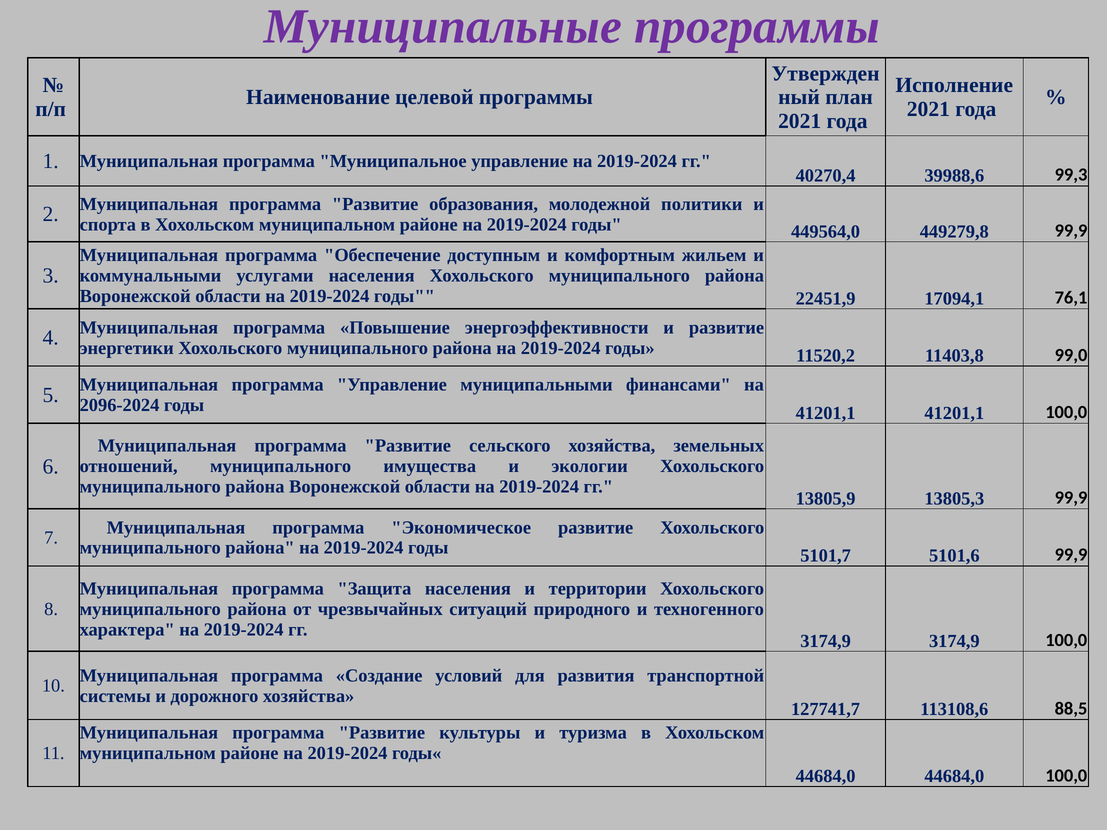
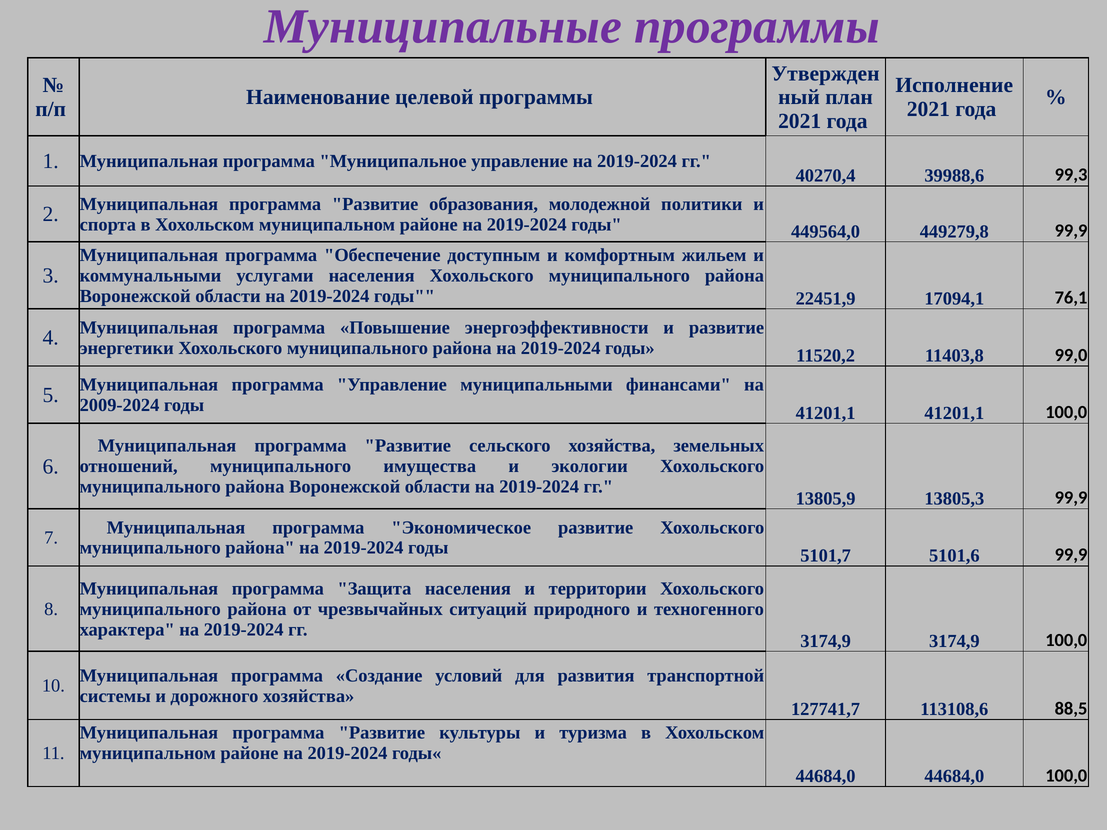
2096-2024: 2096-2024 -> 2009-2024
